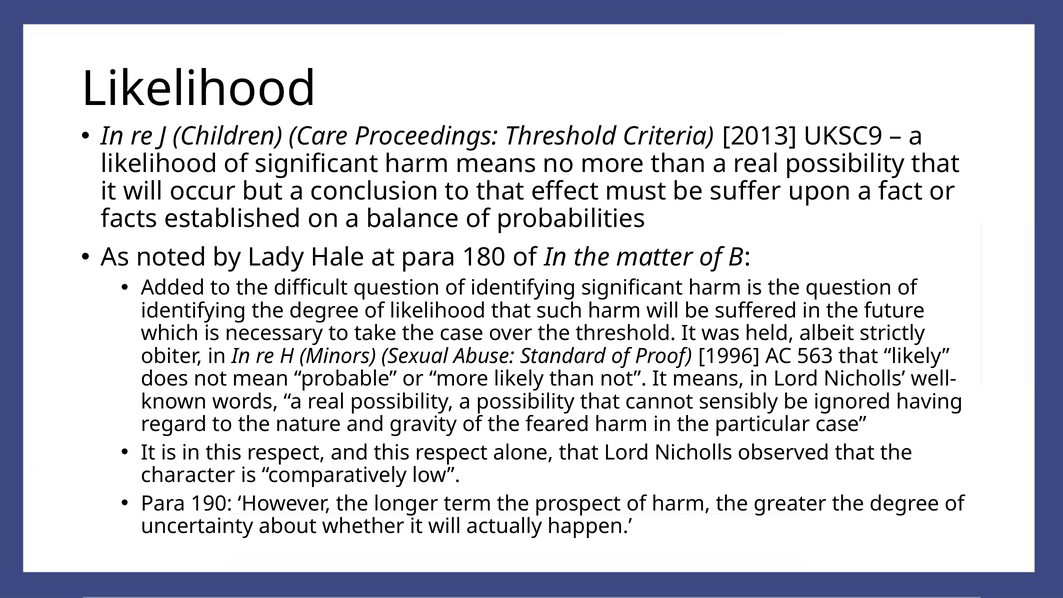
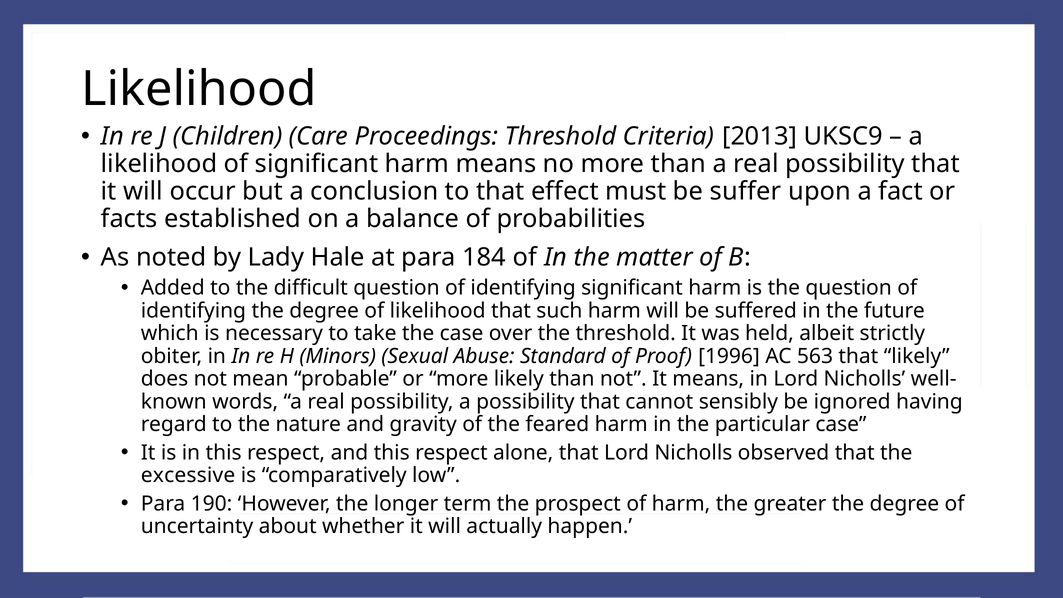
180: 180 -> 184
character: character -> excessive
